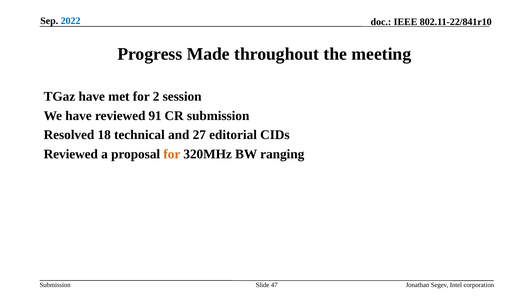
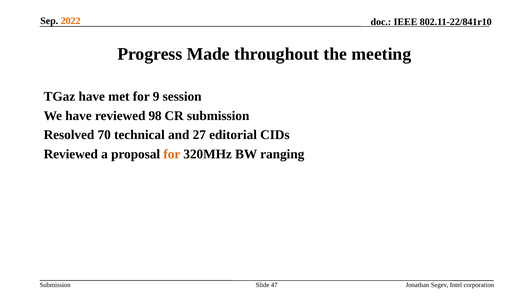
2022 colour: blue -> orange
2: 2 -> 9
91: 91 -> 98
18: 18 -> 70
